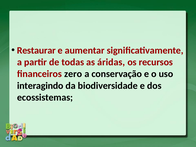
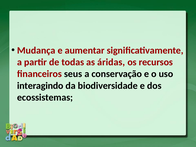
Restaurar: Restaurar -> Mudança
zero: zero -> seus
